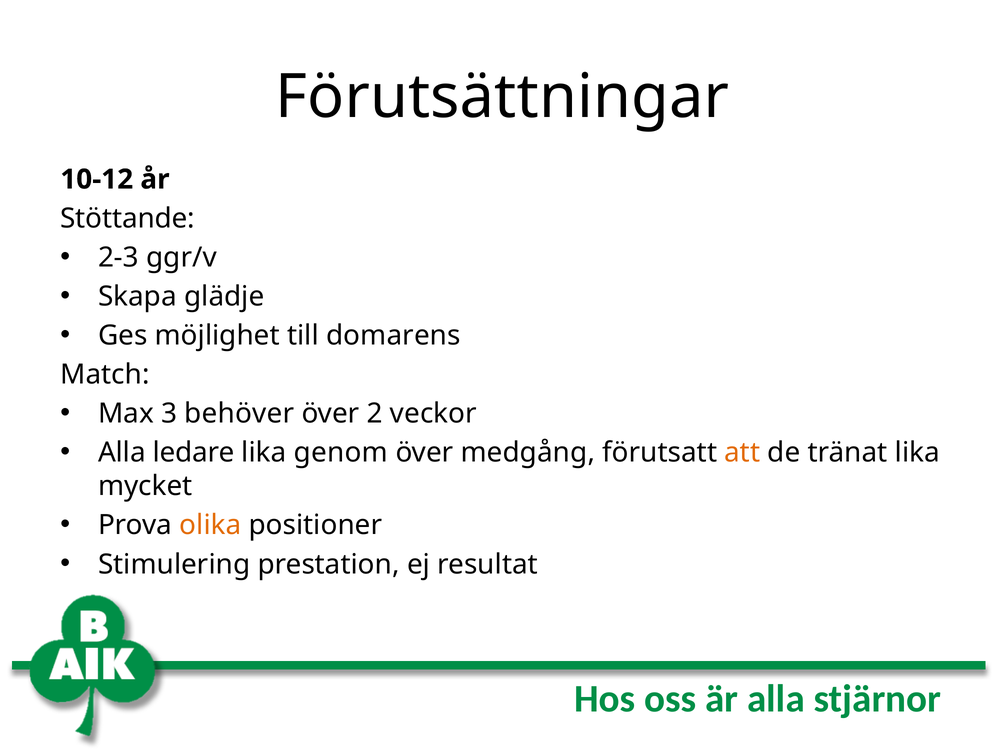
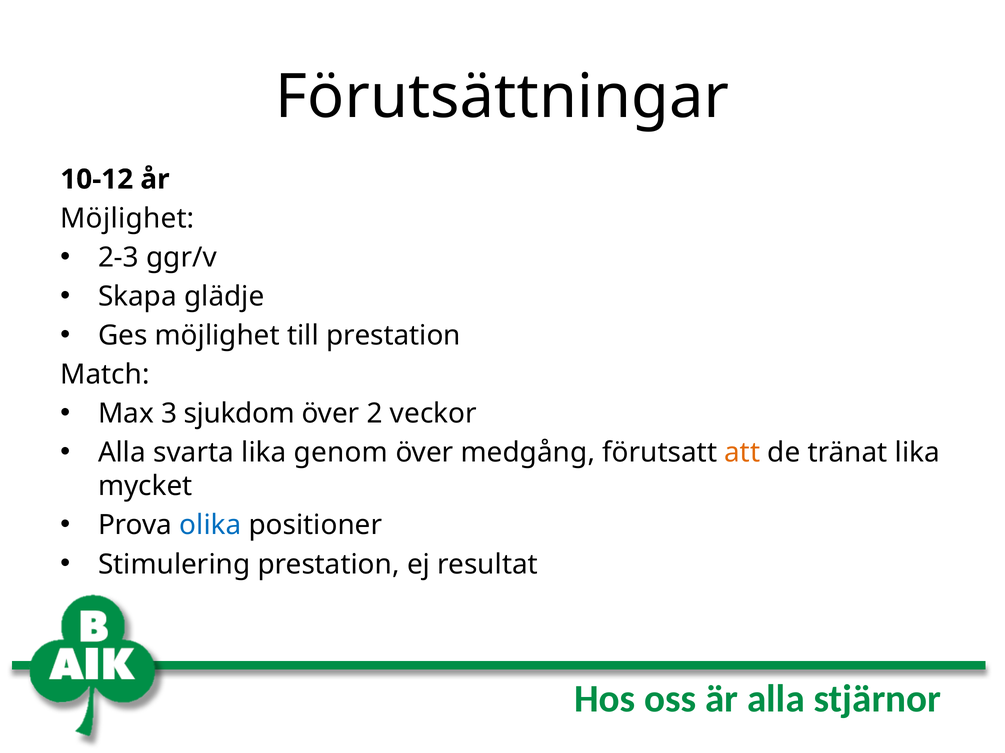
Stöttande at (128, 219): Stöttande -> Möjlighet
till domarens: domarens -> prestation
behöver: behöver -> sjukdom
ledare: ledare -> svarta
olika colour: orange -> blue
